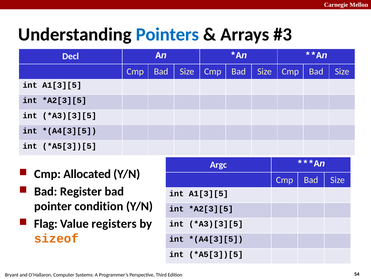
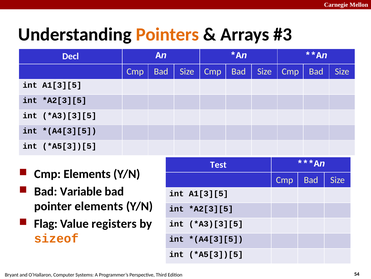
Pointers colour: blue -> orange
Argc: Argc -> Test
Cmp Allocated: Allocated -> Elements
Register: Register -> Variable
pointer condition: condition -> elements
